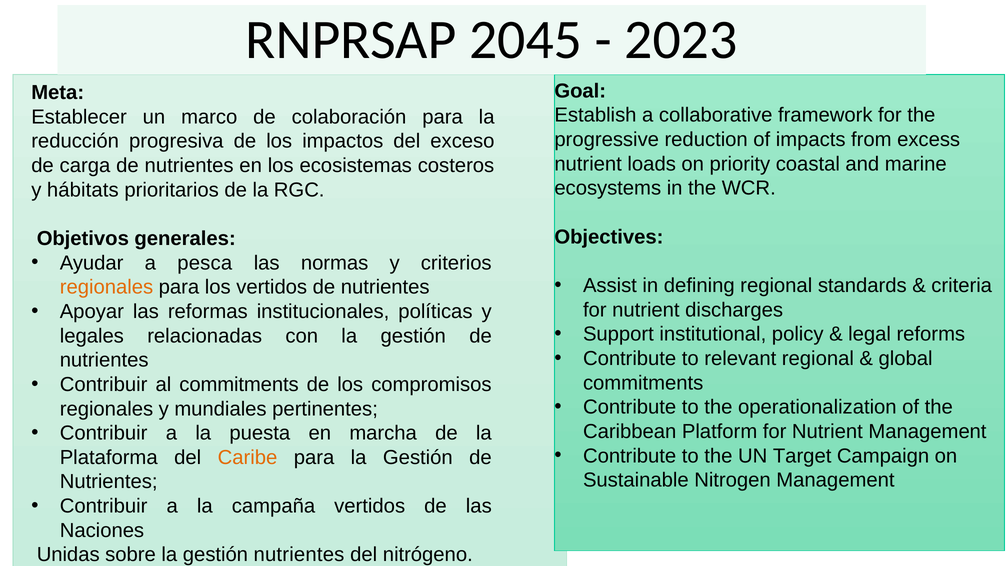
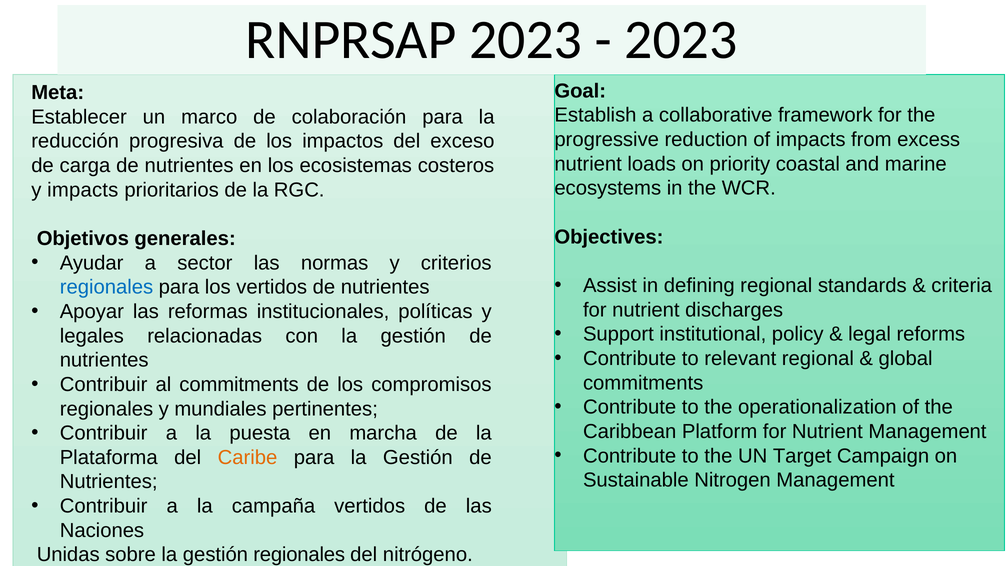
RNPRSAP 2045: 2045 -> 2023
y hábitats: hábitats -> impacts
pesca: pesca -> sector
regionales at (107, 287) colour: orange -> blue
gestión nutrientes: nutrientes -> regionales
